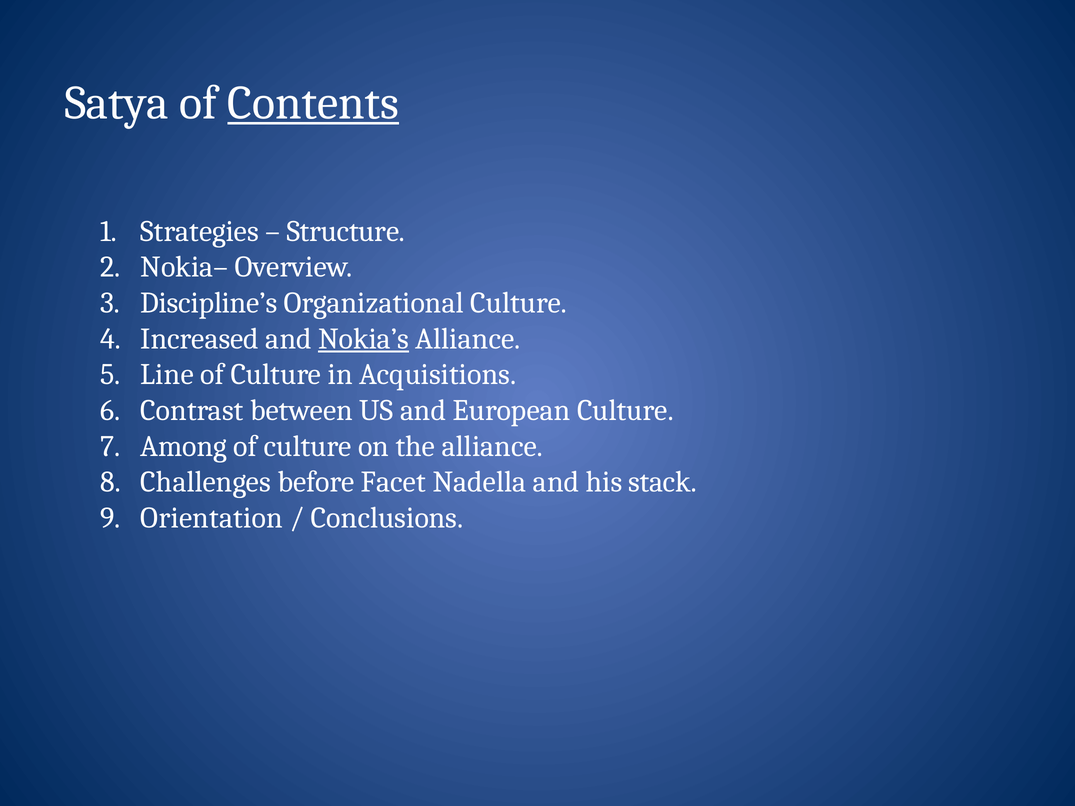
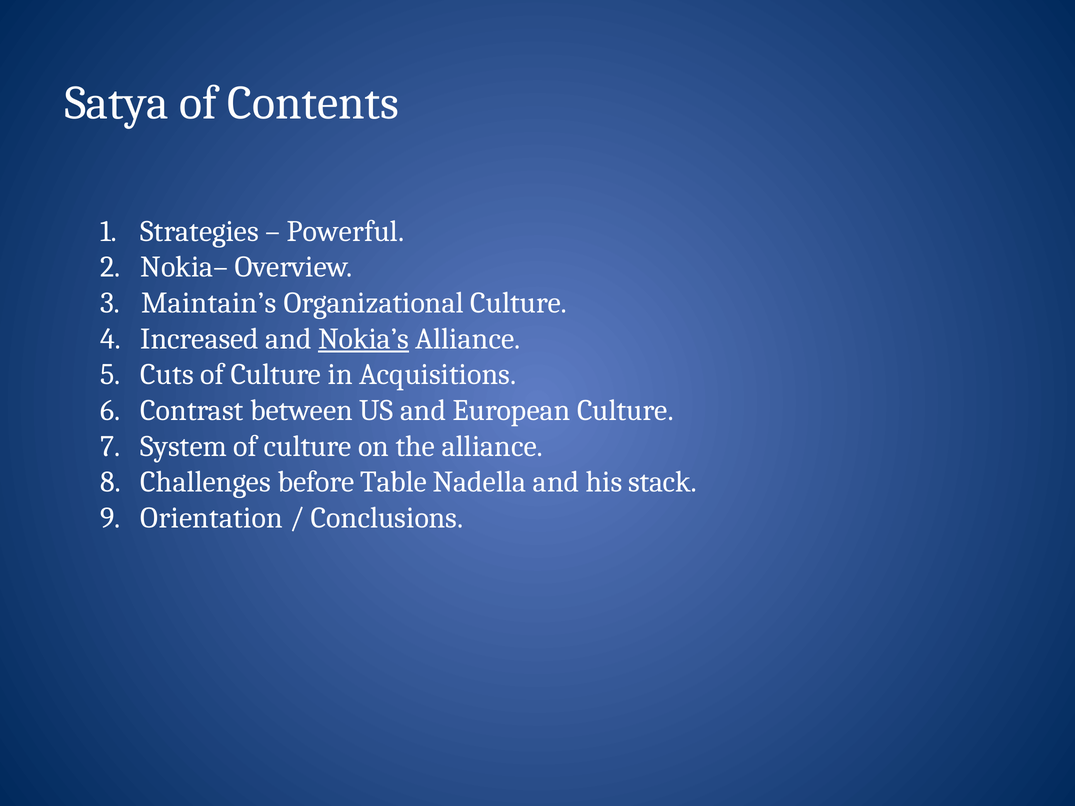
Contents underline: present -> none
Structure: Structure -> Powerful
Discipline’s: Discipline’s -> Maintain’s
Line: Line -> Cuts
Among: Among -> System
Facet: Facet -> Table
